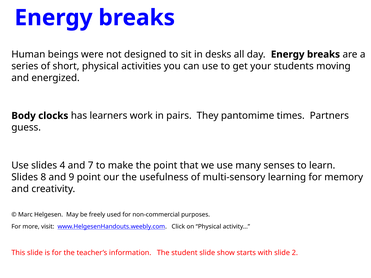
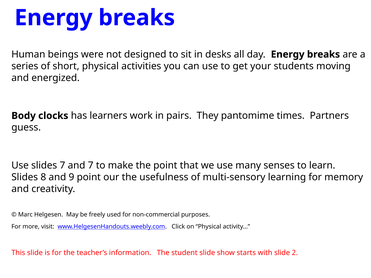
slides 4: 4 -> 7
